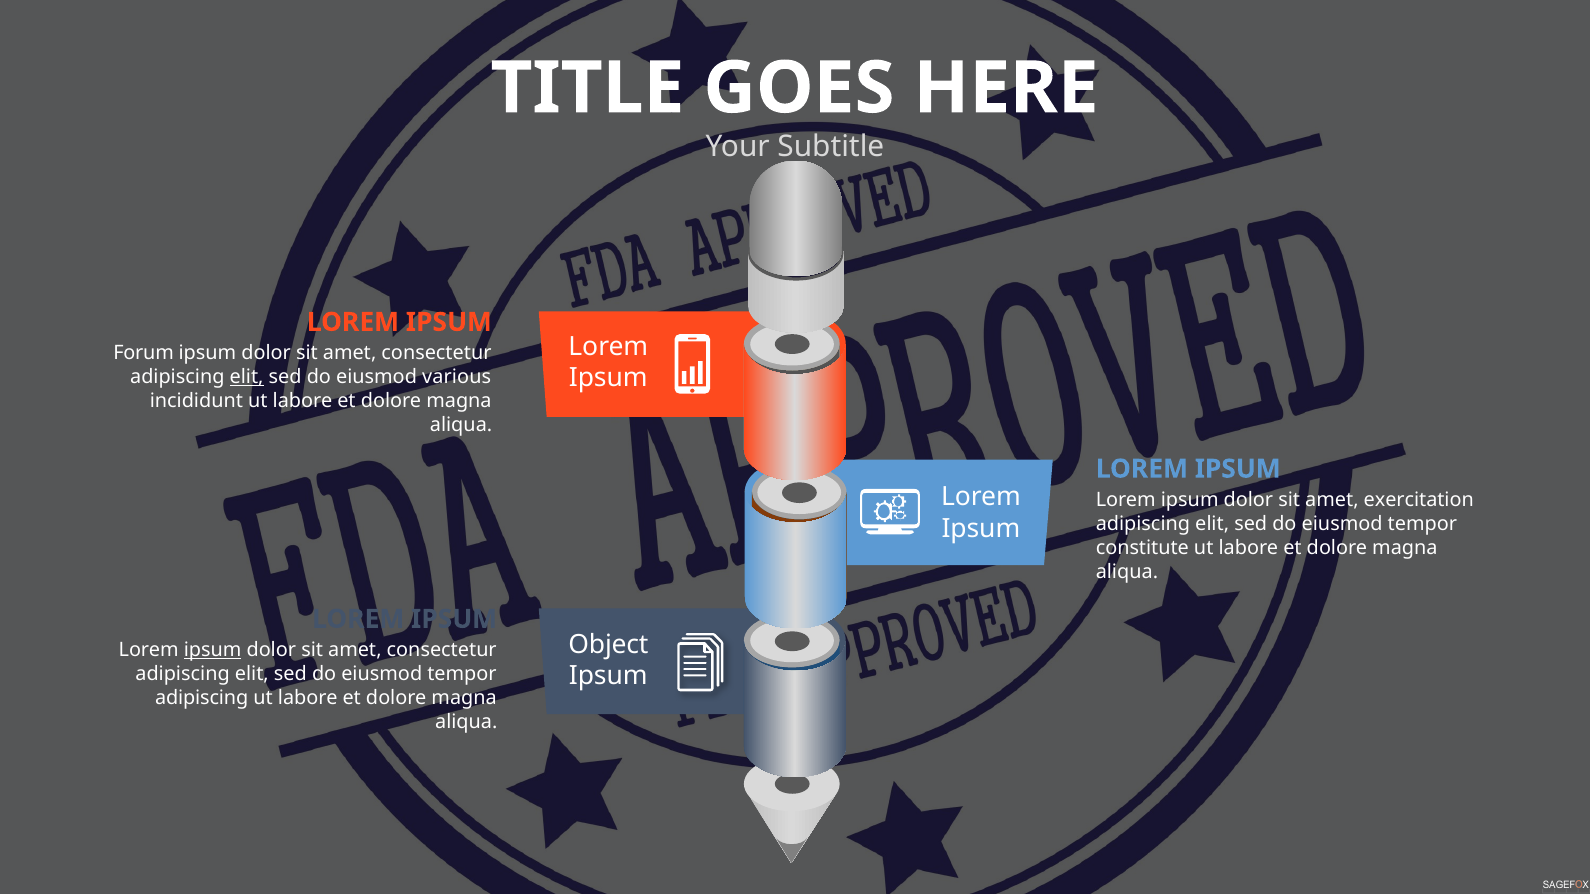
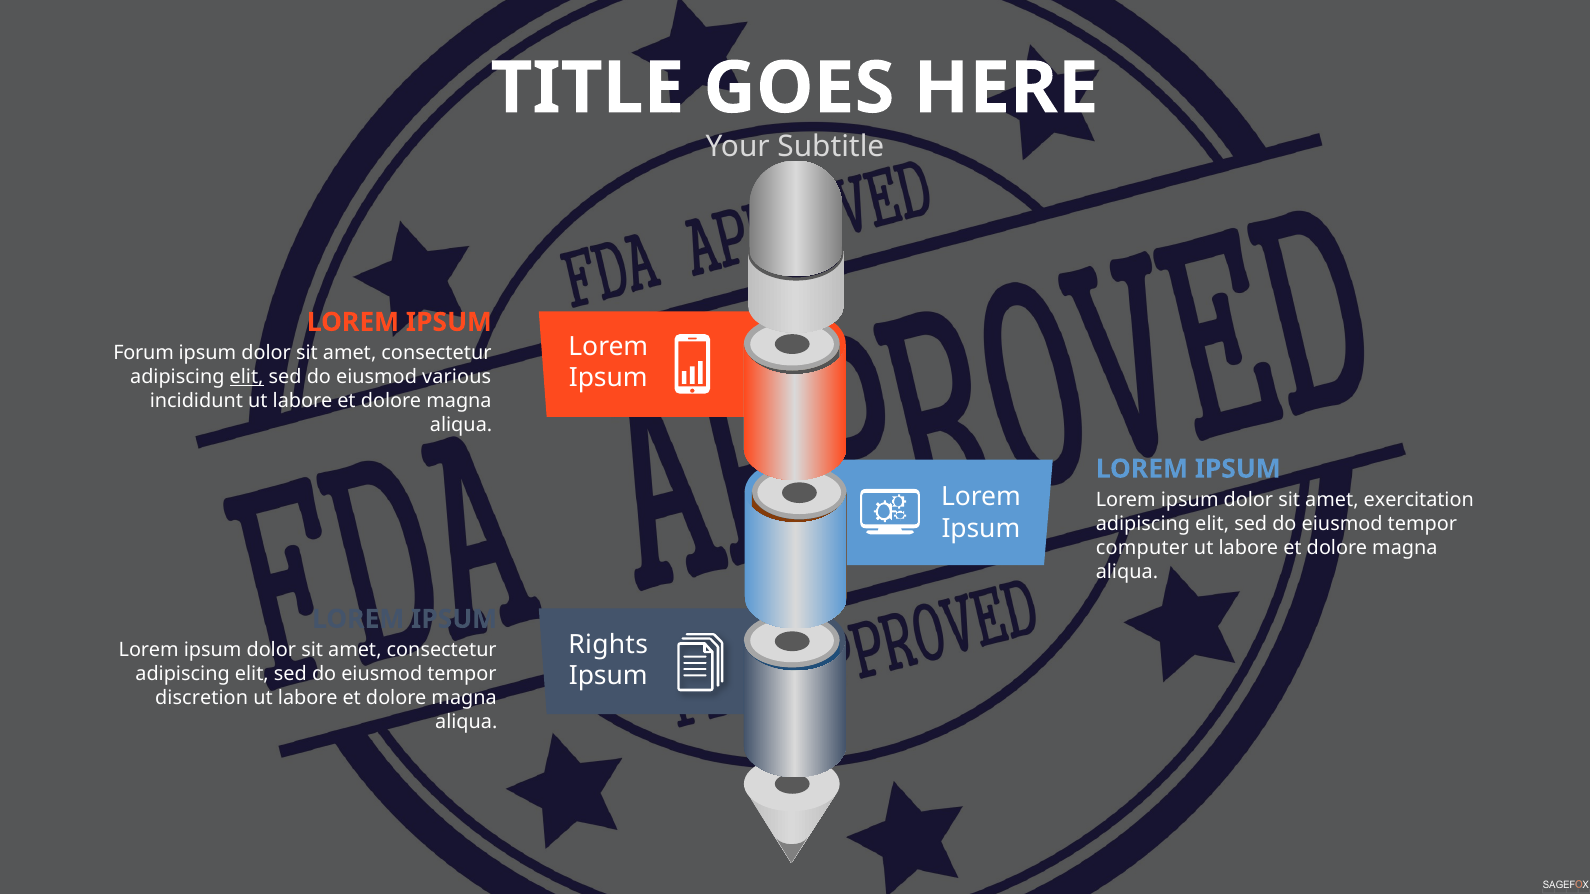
constitute: constitute -> computer
Object: Object -> Rights
ipsum at (213, 651) underline: present -> none
adipiscing at (202, 698): adipiscing -> discretion
